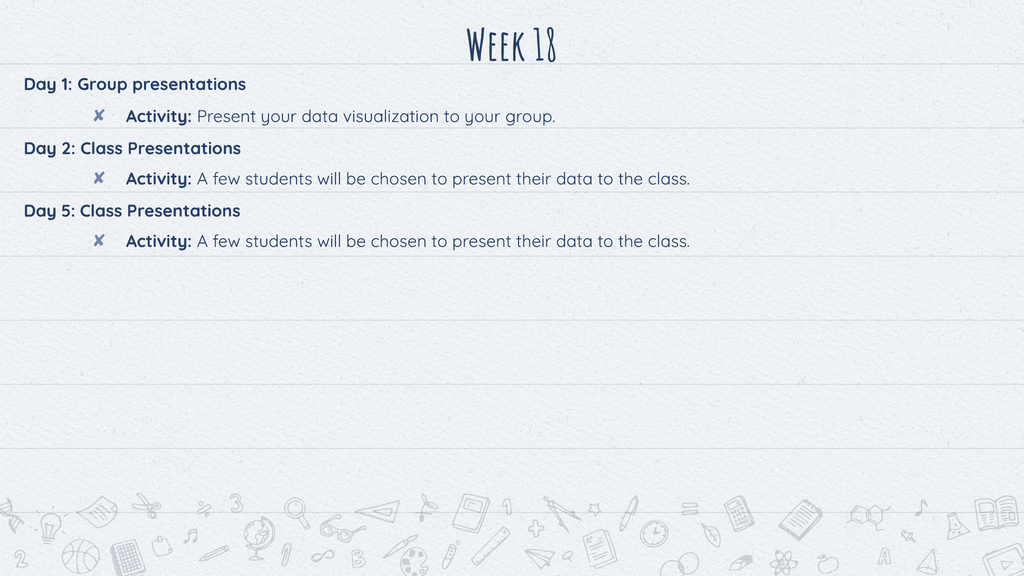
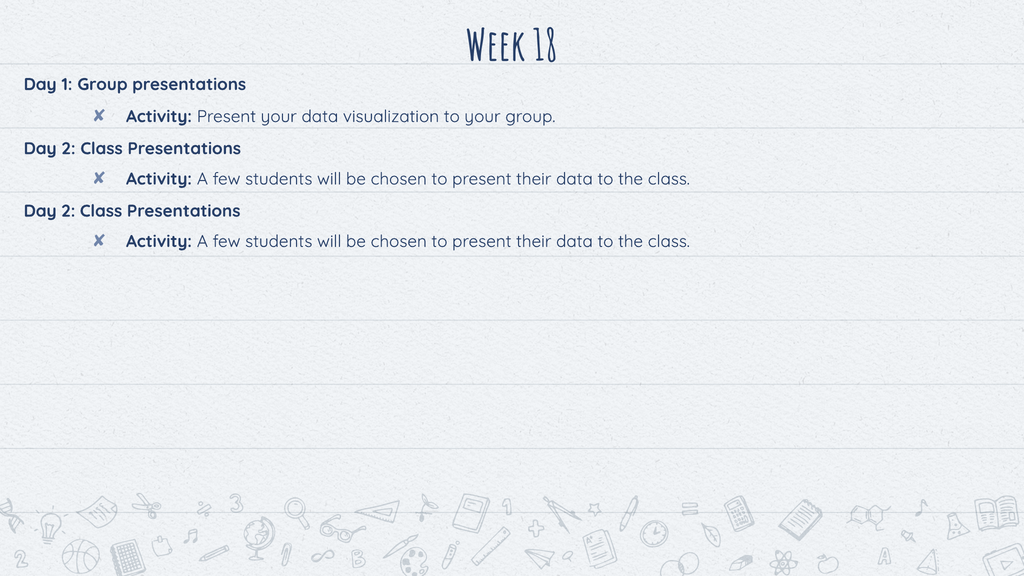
5 at (68, 211): 5 -> 2
